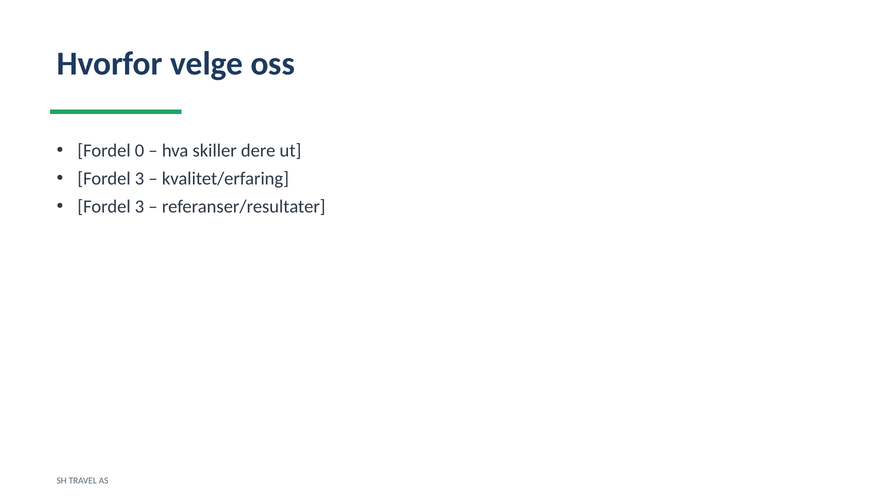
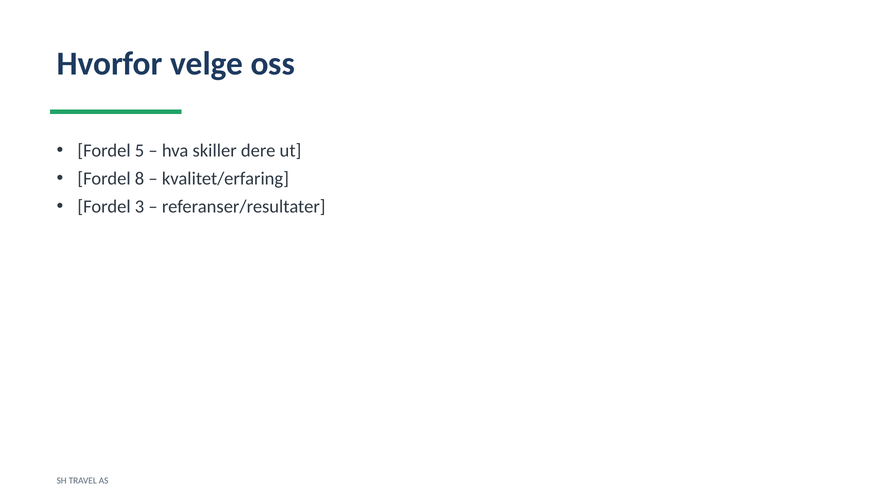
0: 0 -> 5
3 at (140, 179): 3 -> 8
